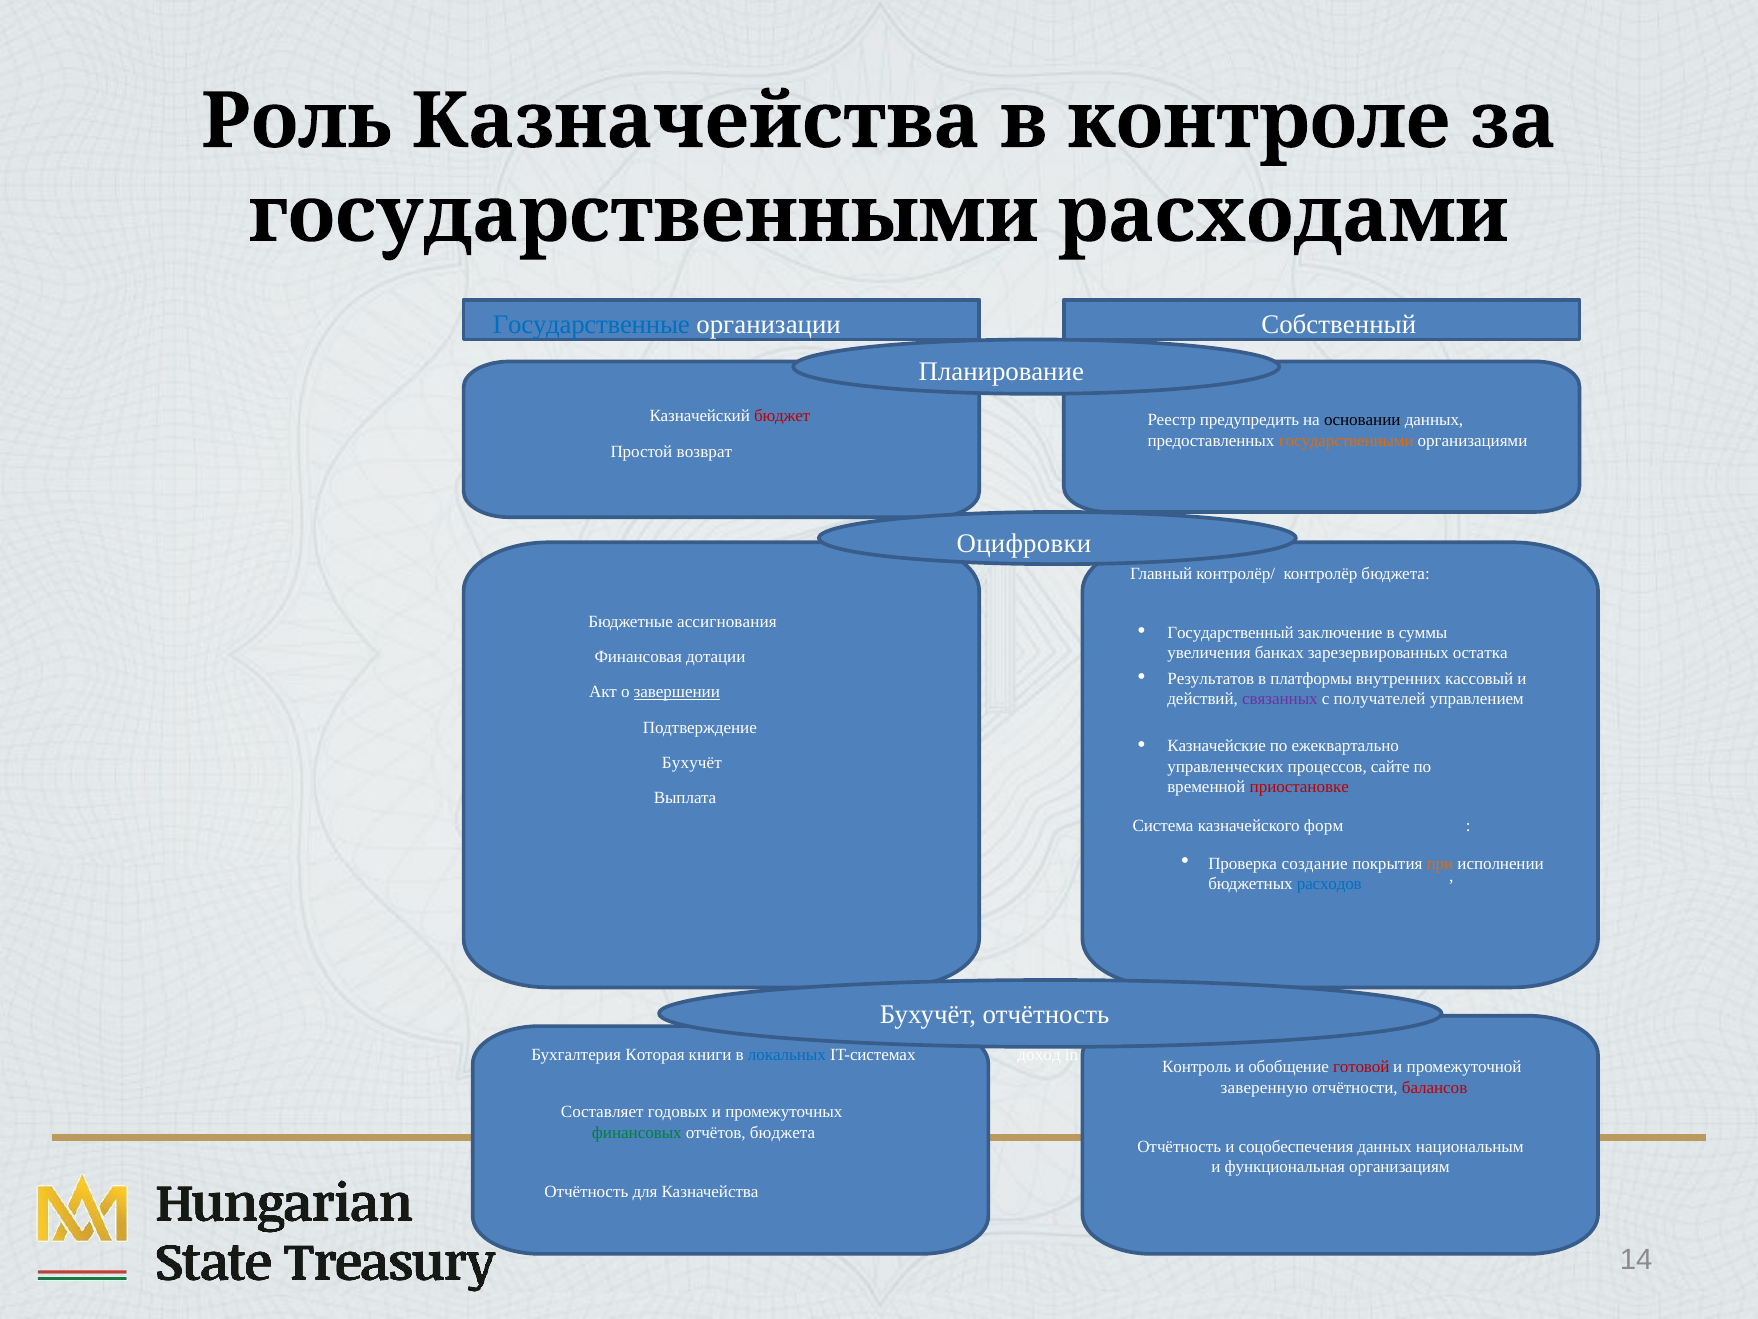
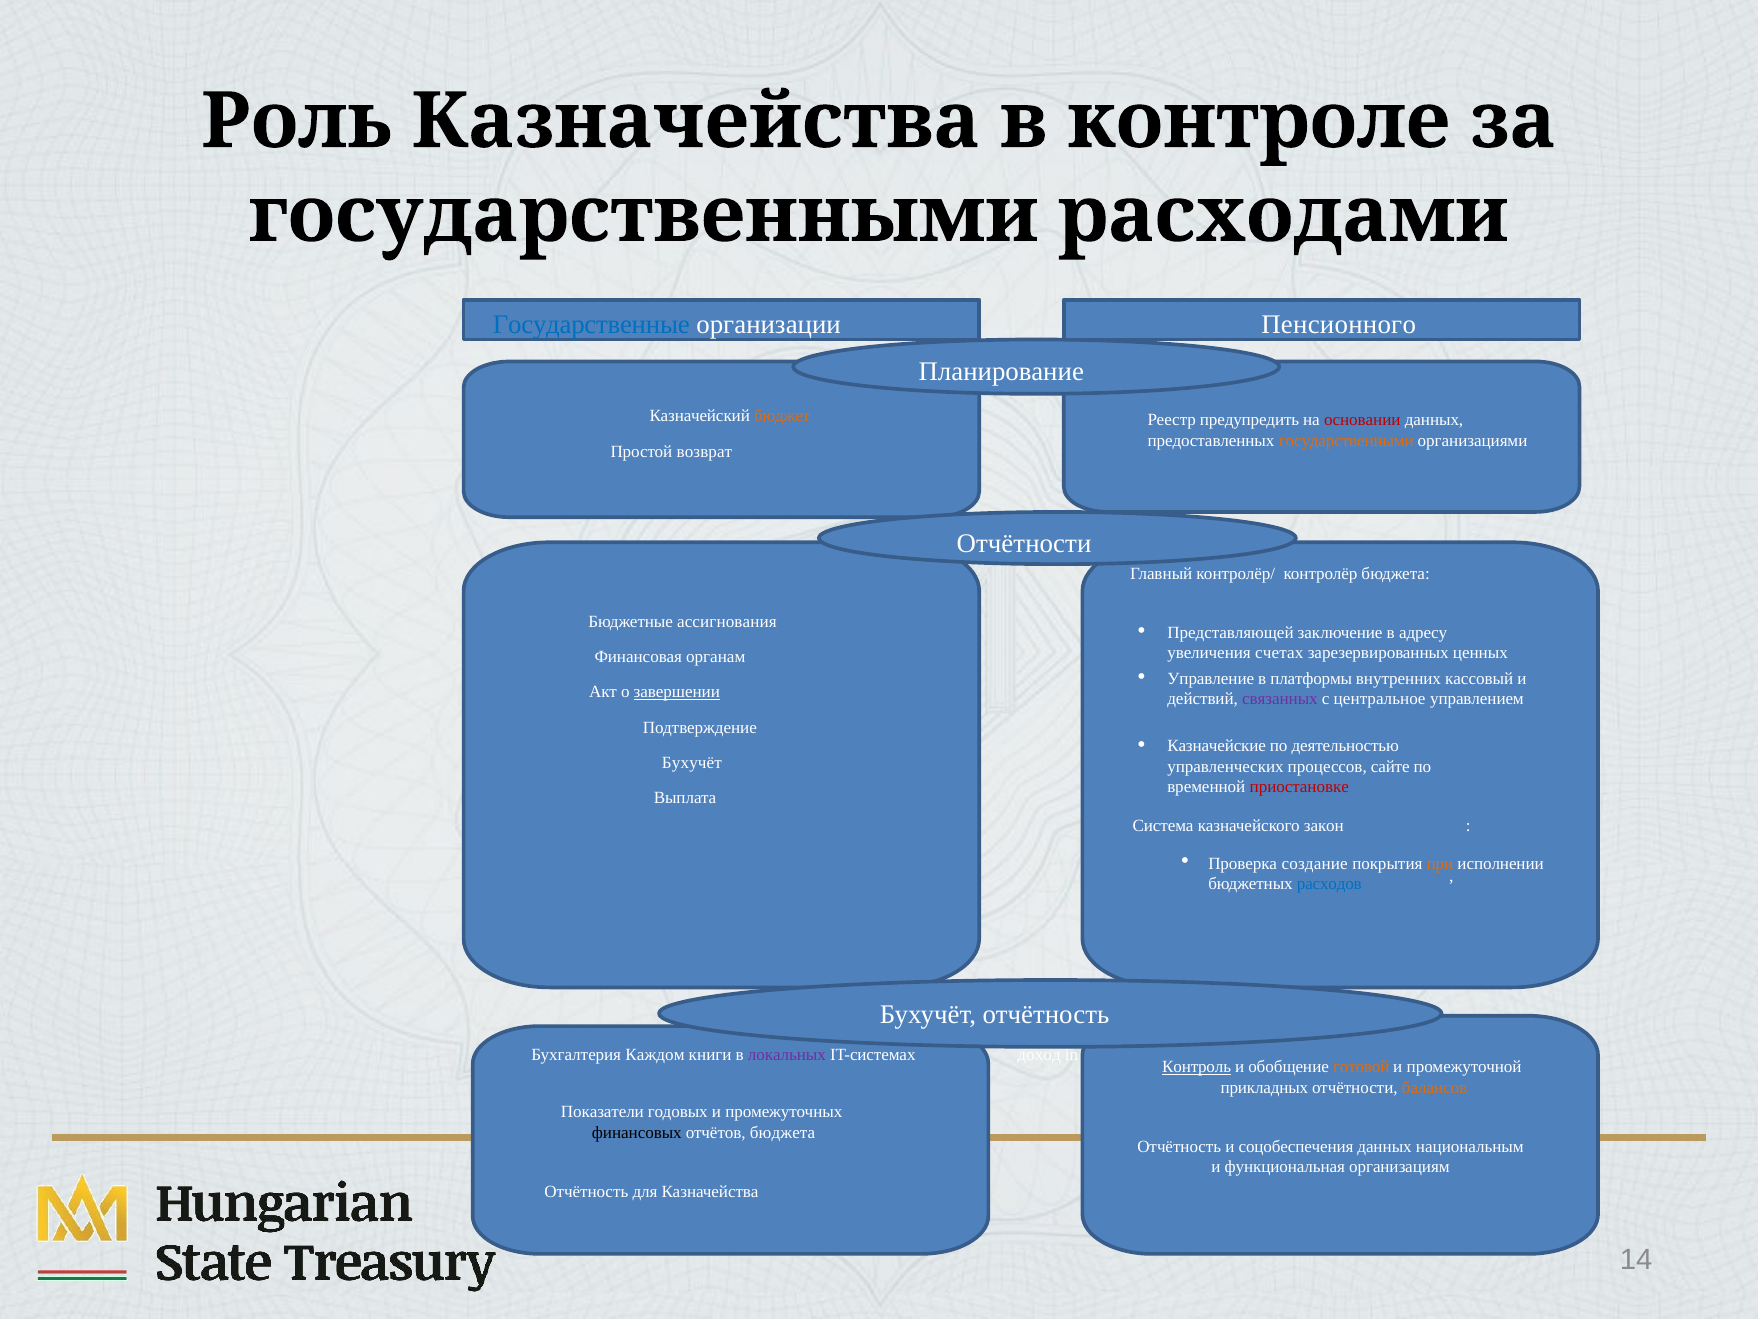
Собственный: Собственный -> Пенсионного
бюджет colour: red -> orange
основании colour: black -> red
Оцифровки at (1024, 544): Оцифровки -> Отчётности
Государственный: Государственный -> Представляющей
суммы: суммы -> адресу
банках: банках -> счетах
остатка: остатка -> ценных
дотации: дотации -> органам
Результатов: Результатов -> Управление
получателей: получателей -> центральное
ежеквартально: ежеквартально -> деятельностью
форм: форм -> закон
Которая: Которая -> Каждом
локальных colour: blue -> purple
Контроль underline: none -> present
готовой colour: red -> orange
заверенную: заверенную -> прикладных
балансов colour: red -> orange
Составляет: Составляет -> Показатели
финансовых colour: green -> black
